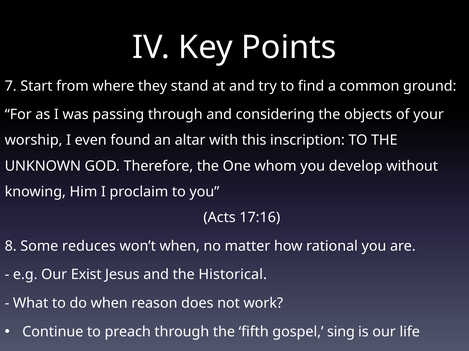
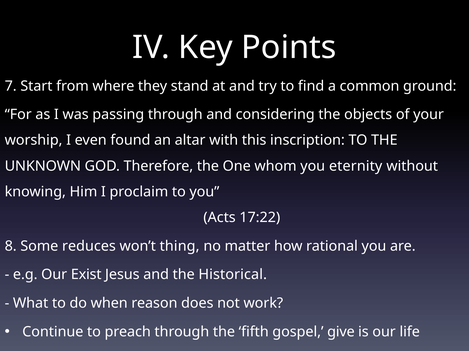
develop: develop -> eternity
17:16: 17:16 -> 17:22
won’t when: when -> thing
sing: sing -> give
